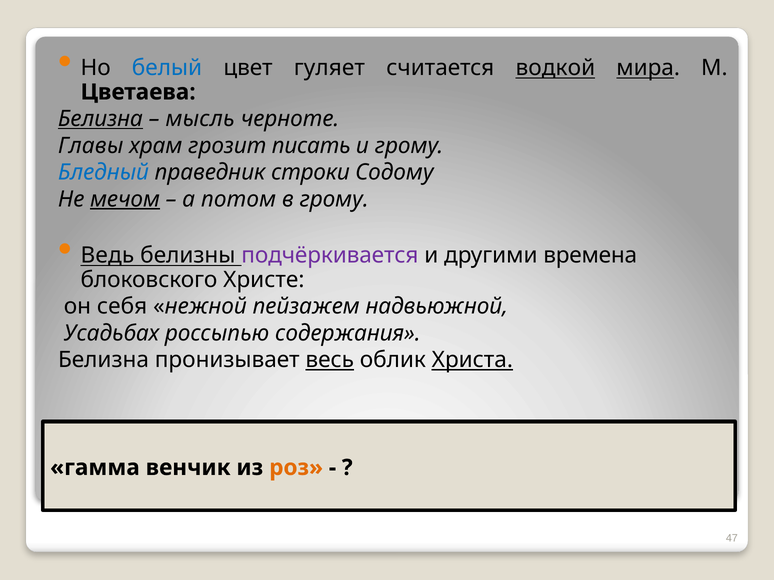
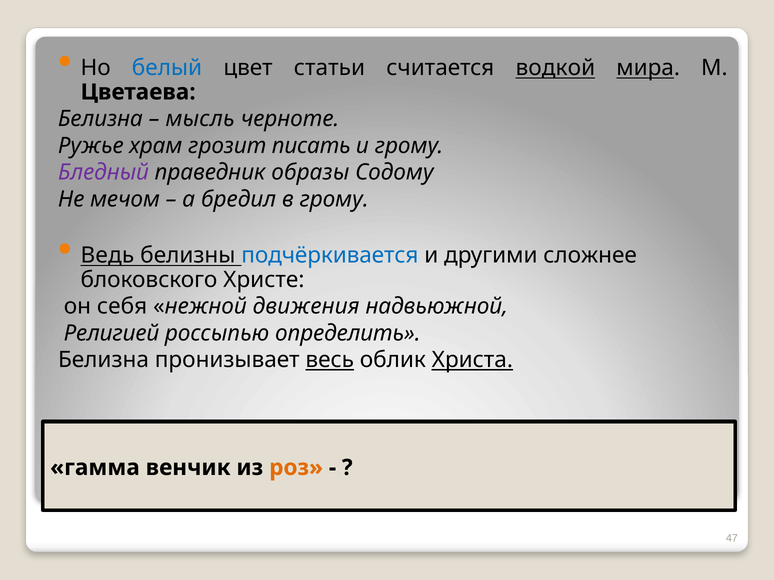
гуляет: гуляет -> статьи
Белизна at (100, 119) underline: present -> none
Главы: Главы -> Ружье
Бледный colour: blue -> purple
строки: строки -> образы
мечом underline: present -> none
потом: потом -> бредил
подчёркивается colour: purple -> blue
времена: времена -> сложнее
пейзажем: пейзажем -> движения
Усадьбах: Усадьбах -> Религией
содержания: содержания -> определить
